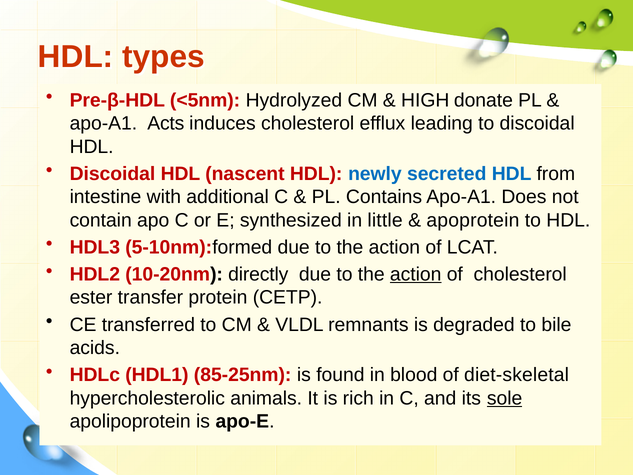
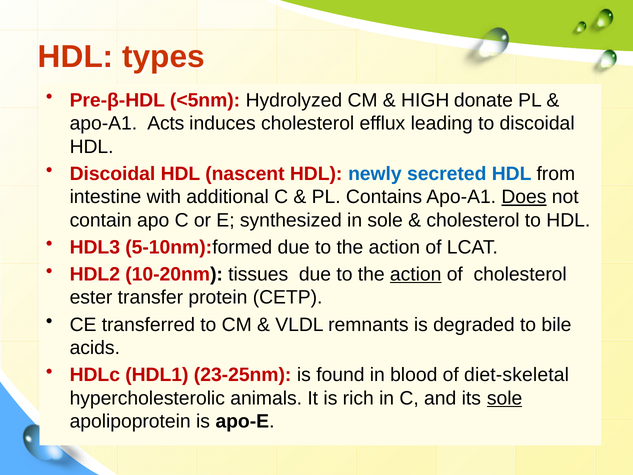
Does underline: none -> present
in little: little -> sole
apoprotein at (473, 220): apoprotein -> cholesterol
directly: directly -> tissues
85-25nm: 85-25nm -> 23-25nm
